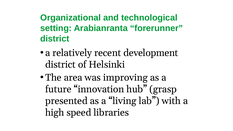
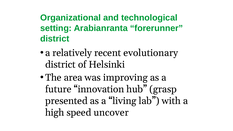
development: development -> evolutionary
libraries: libraries -> uncover
